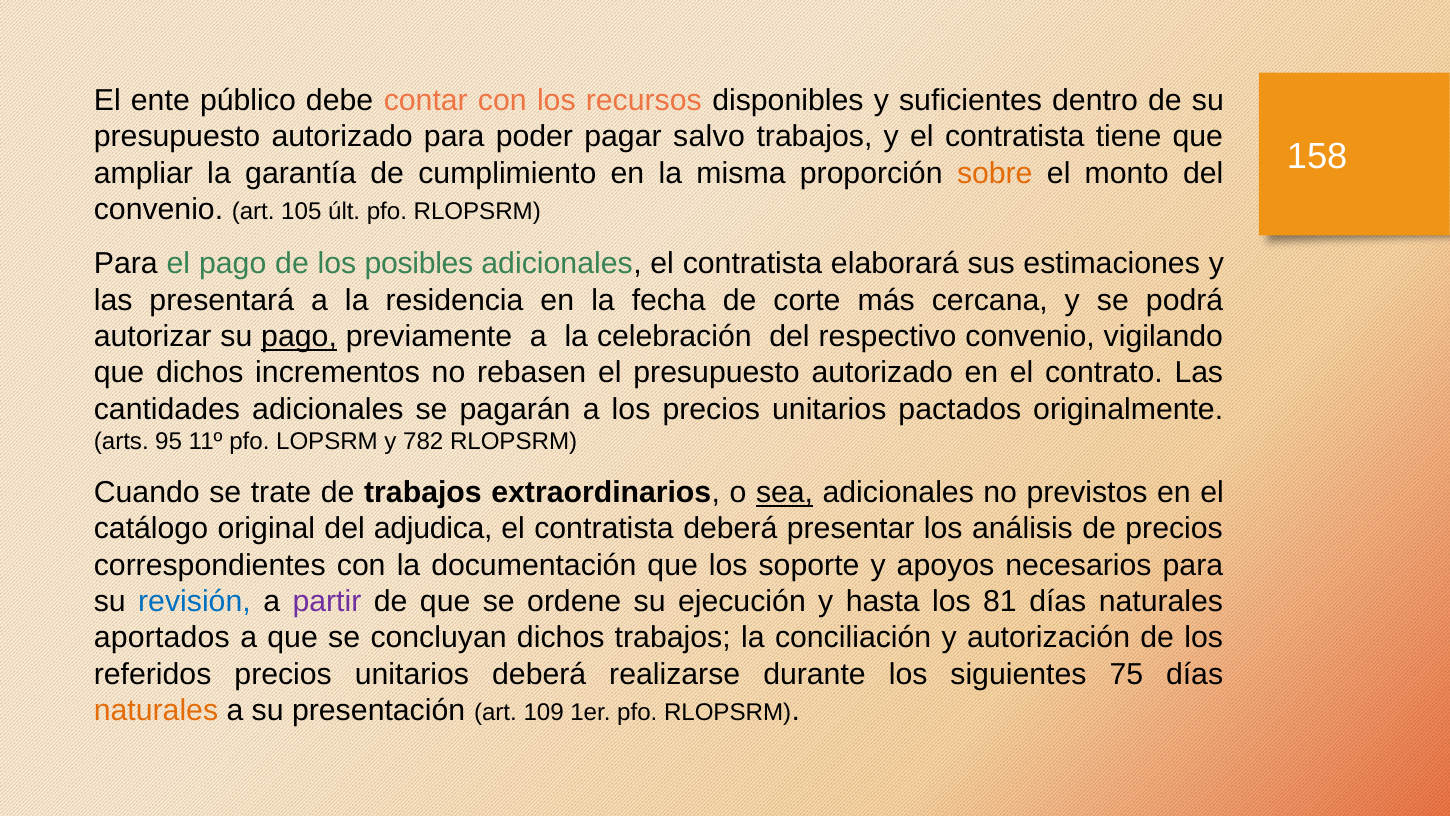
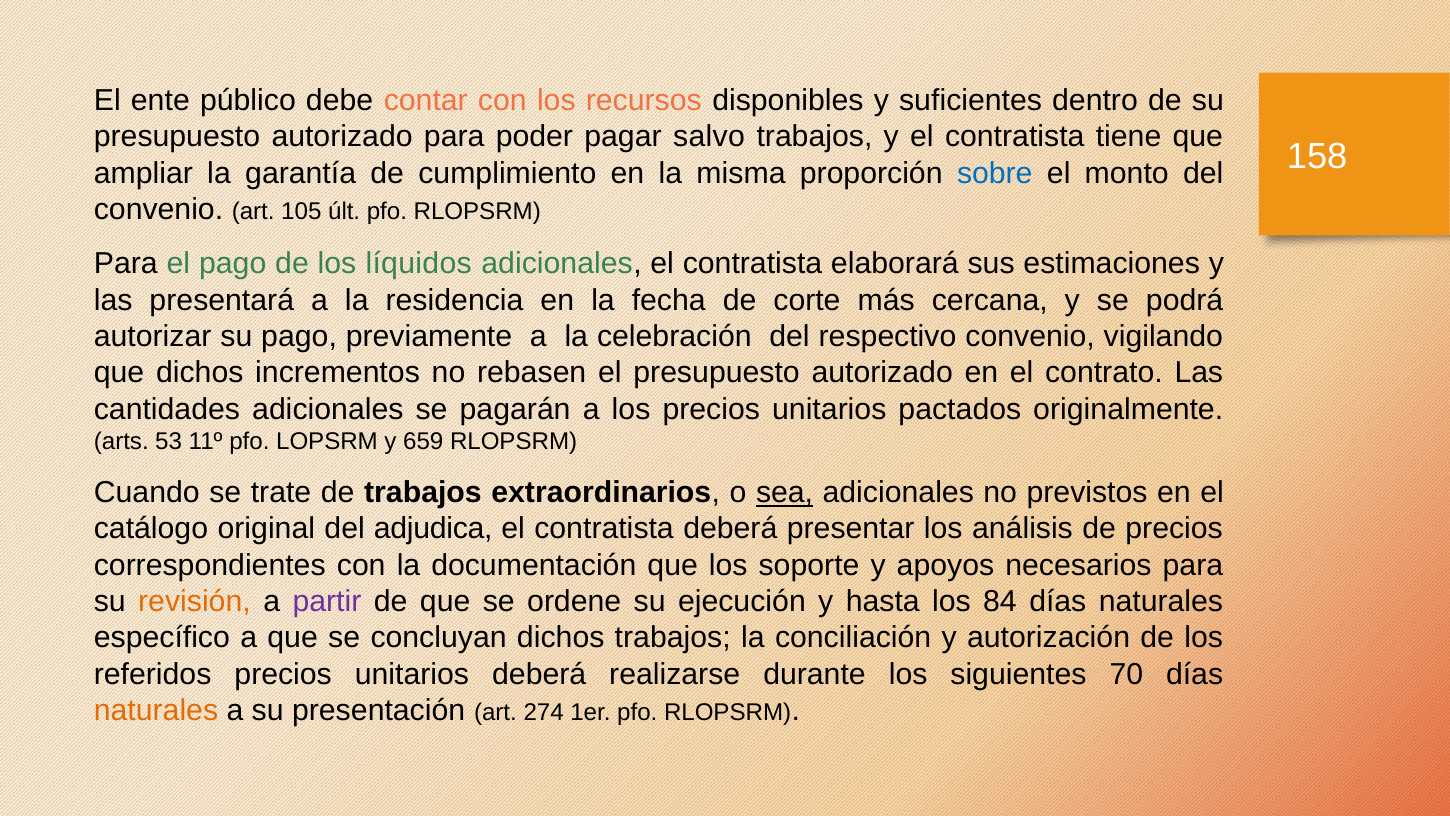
sobre colour: orange -> blue
posibles: posibles -> líquidos
pago at (299, 336) underline: present -> none
95: 95 -> 53
782: 782 -> 659
revisión colour: blue -> orange
81: 81 -> 84
aportados: aportados -> específico
75: 75 -> 70
109: 109 -> 274
